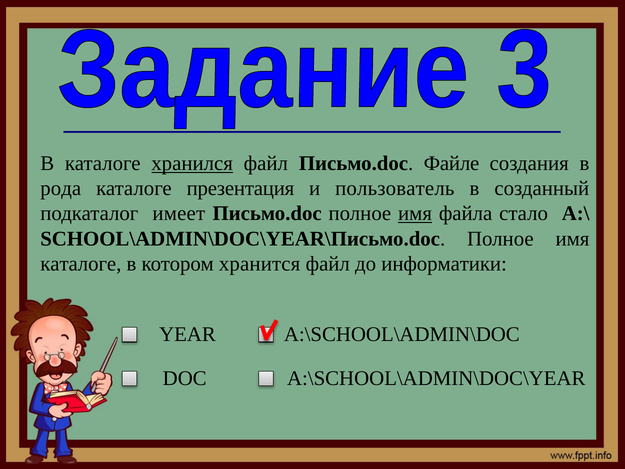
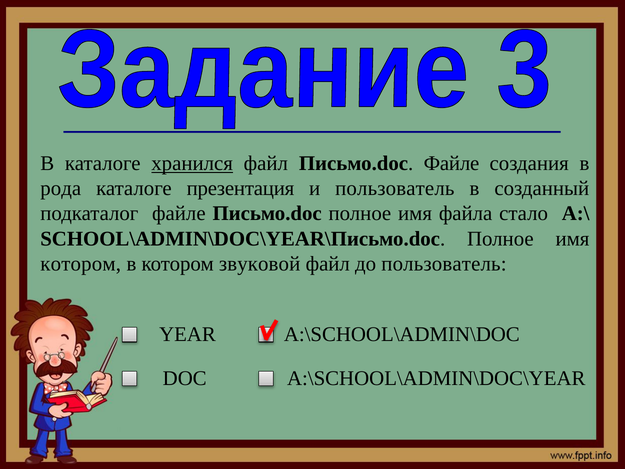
подкаталог имеет: имеет -> файле
имя at (415, 213) underline: present -> none
каталоге at (81, 263): каталоге -> котором
хранится: хранится -> звуковой
до информатики: информатики -> пользователь
